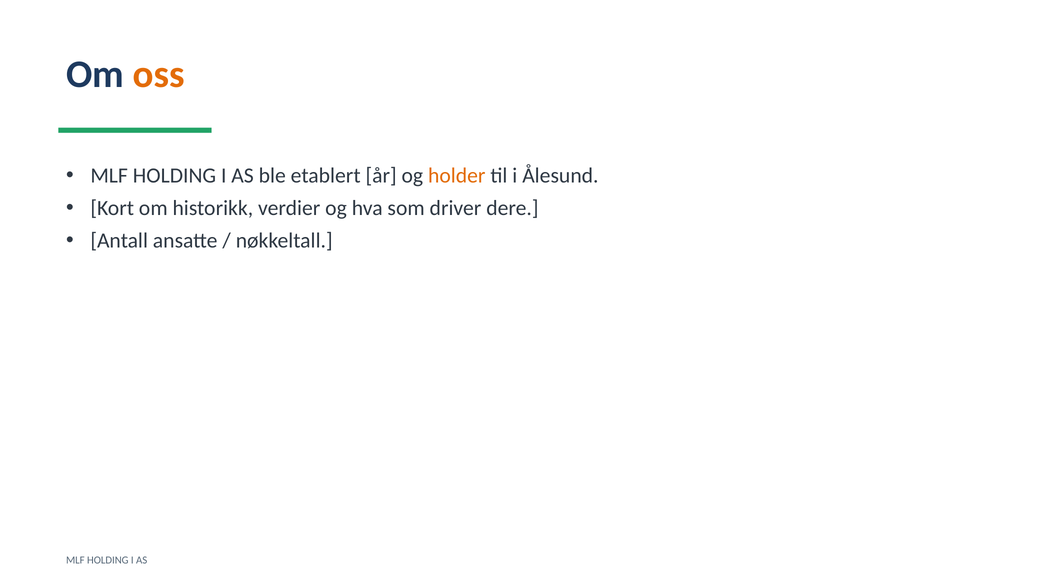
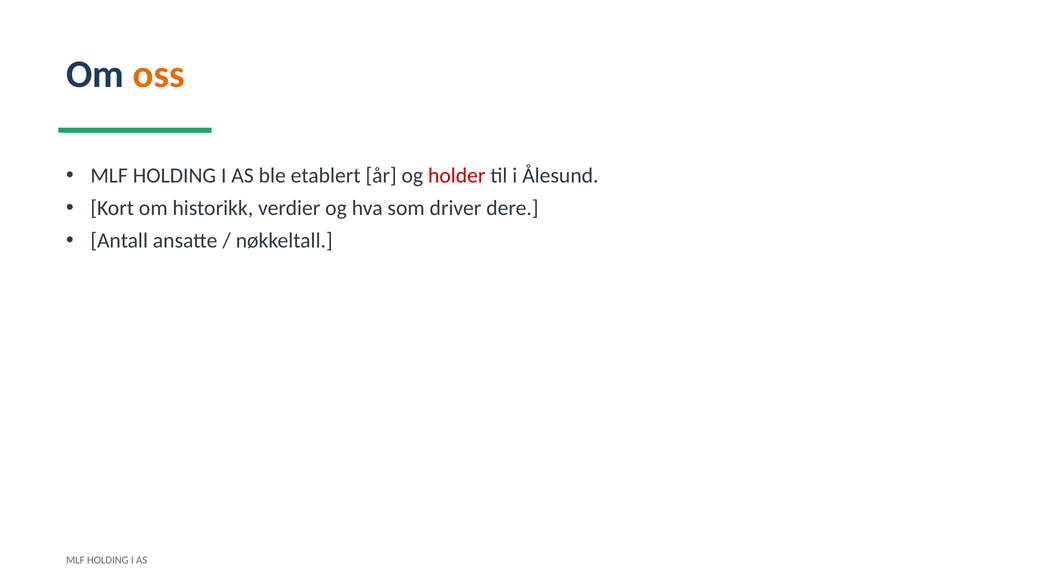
holder colour: orange -> red
